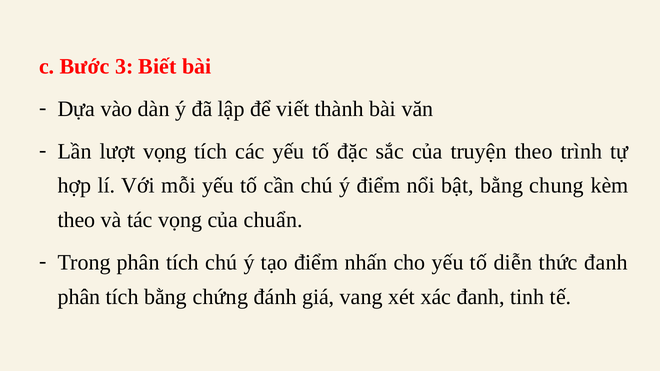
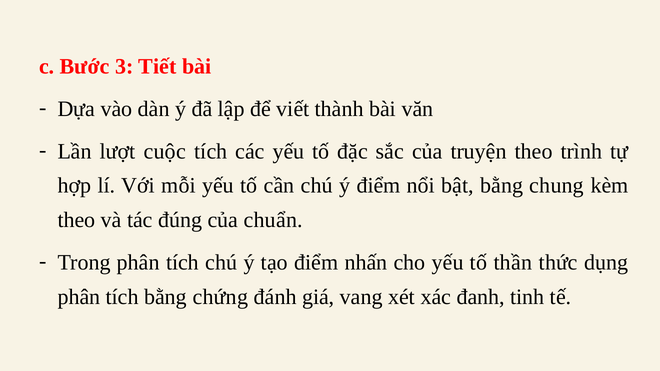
Biết: Biết -> Tiết
lượt vọng: vọng -> cuộc
tác vọng: vọng -> đúng
diễn: diễn -> thần
thức đanh: đanh -> dụng
